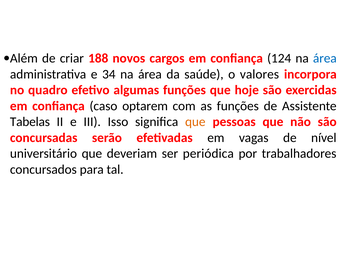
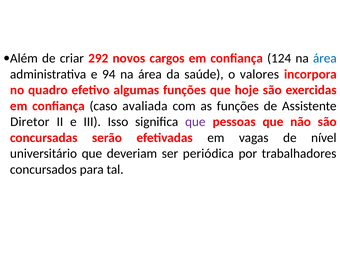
188: 188 -> 292
34: 34 -> 94
optarem: optarem -> avaliada
Tabelas: Tabelas -> Diretor
que at (195, 122) colour: orange -> purple
